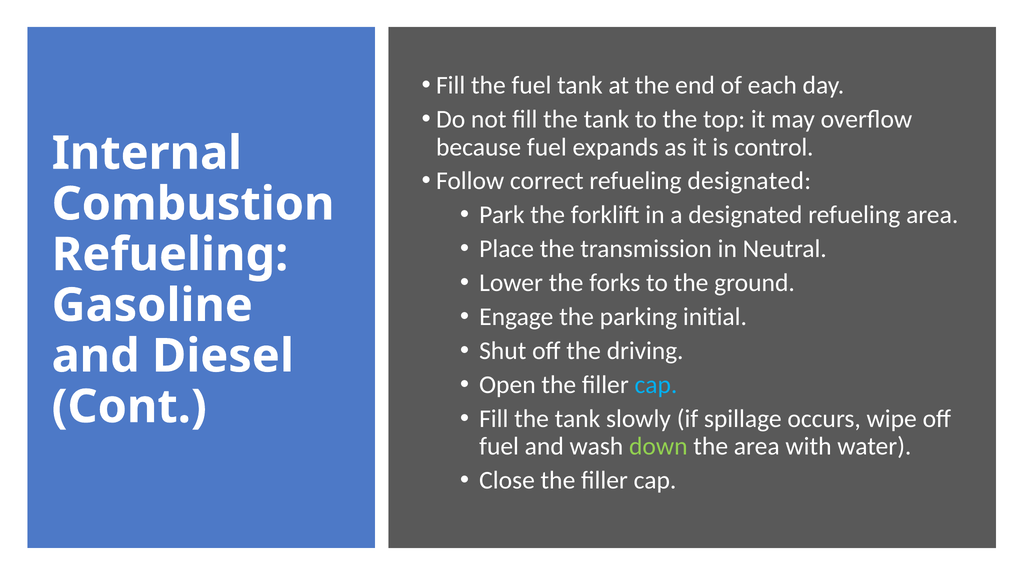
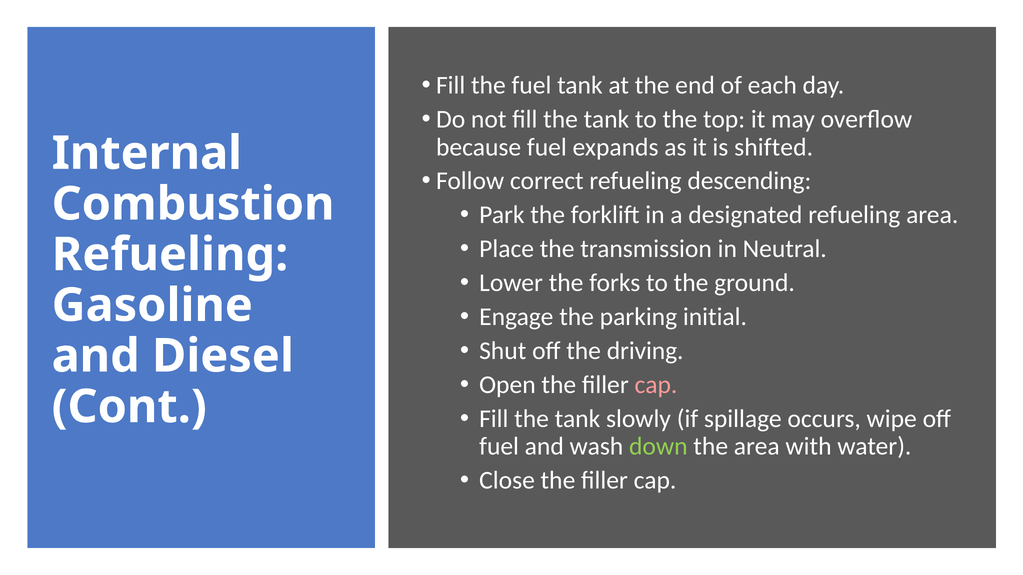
control: control -> shifted
refueling designated: designated -> descending
cap at (656, 385) colour: light blue -> pink
